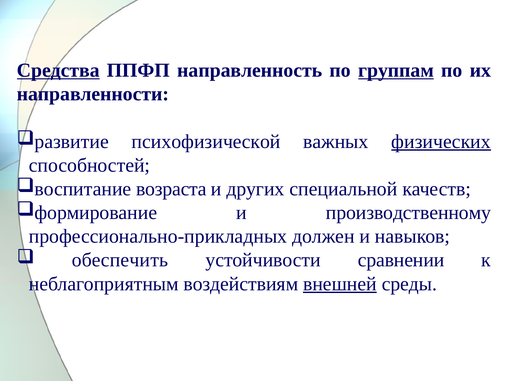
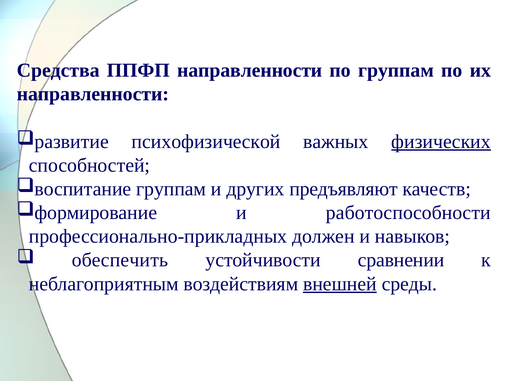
Средства underline: present -> none
ППФП направленность: направленность -> направленности
группам at (396, 70) underline: present -> none
возраста at (171, 189): возраста -> группам
специальной: специальной -> предъявляют
производственному: производственному -> работоспособности
